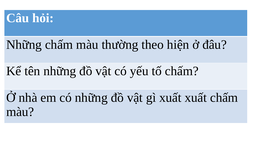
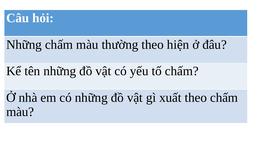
xuất xuất: xuất -> theo
